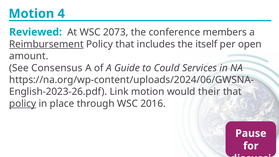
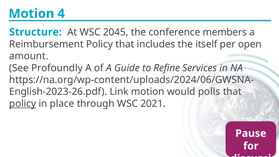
Reviewed: Reviewed -> Structure
2073: 2073 -> 2045
Reimbursement underline: present -> none
Consensus: Consensus -> Profoundly
Could: Could -> Refine
their: their -> polls
2016: 2016 -> 2021
